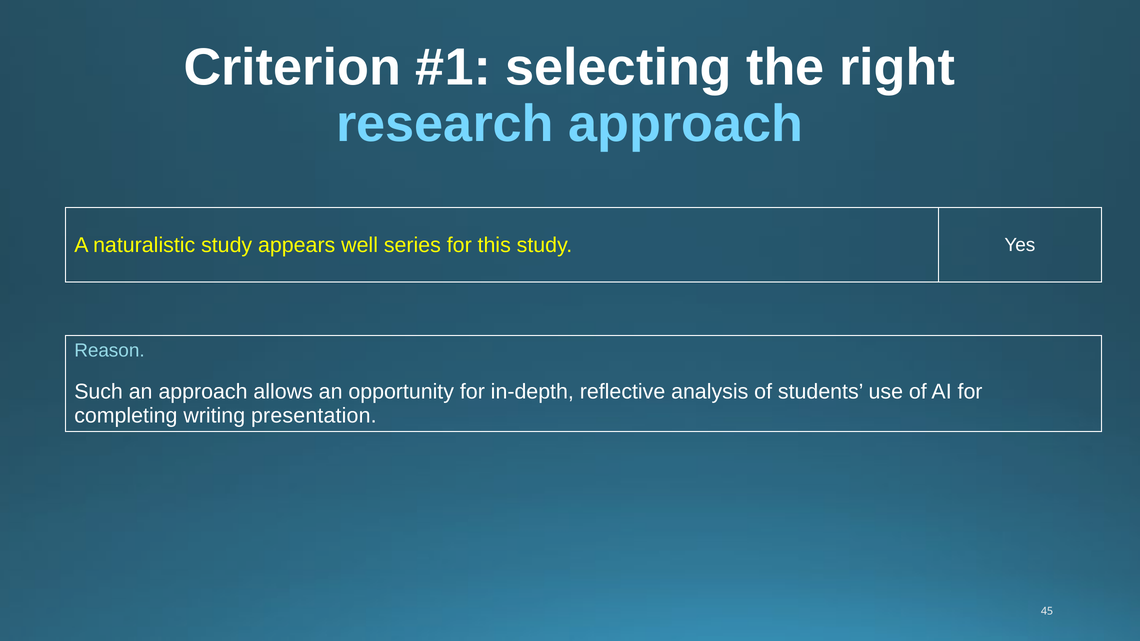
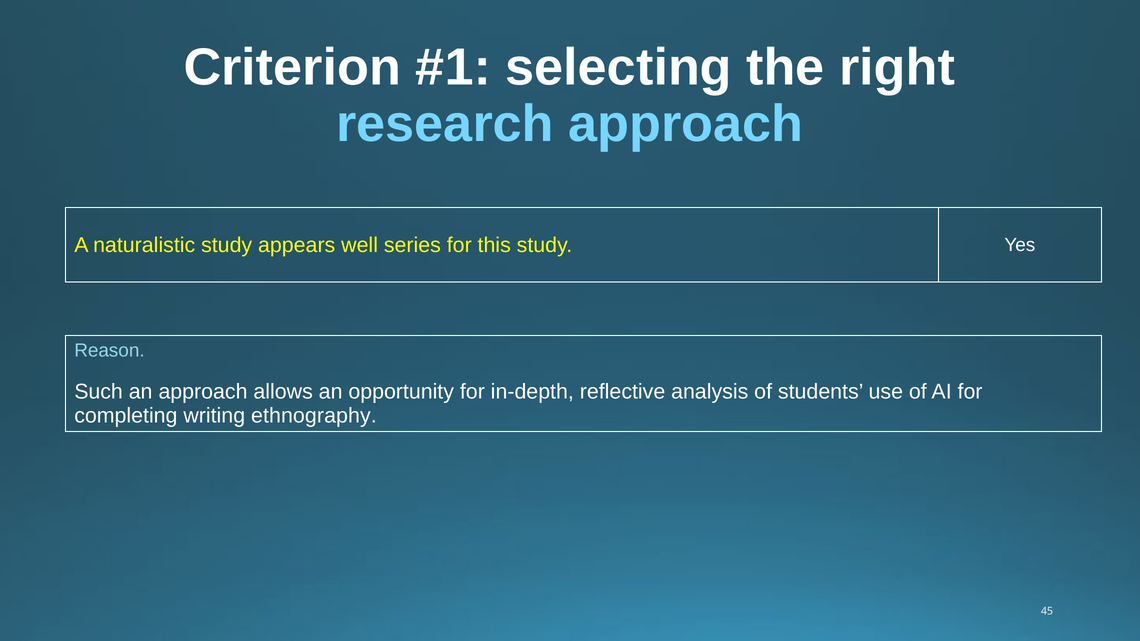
presentation: presentation -> ethnography
